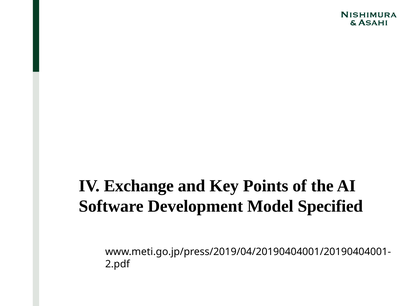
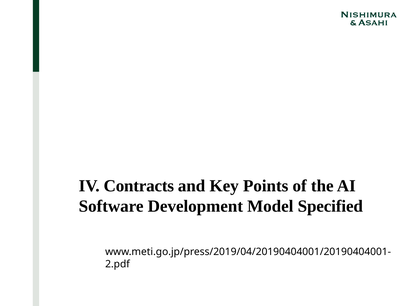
Exchange: Exchange -> Contracts
